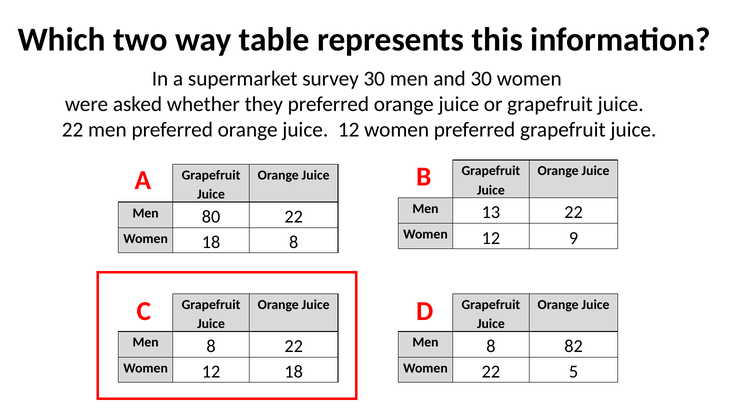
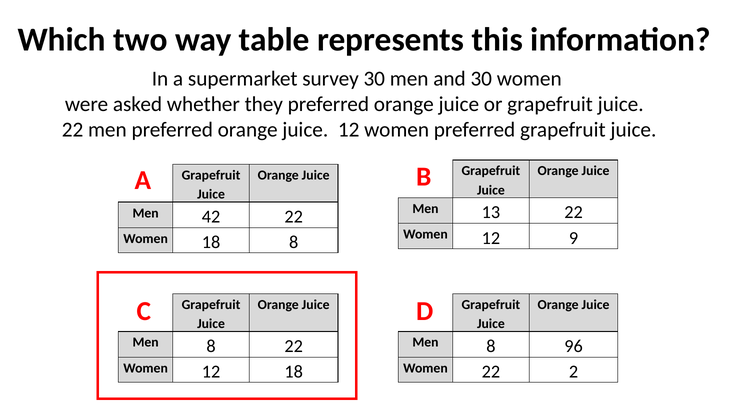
80: 80 -> 42
82: 82 -> 96
5: 5 -> 2
